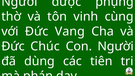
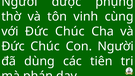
với Đức Vang: Vang -> Chúc
